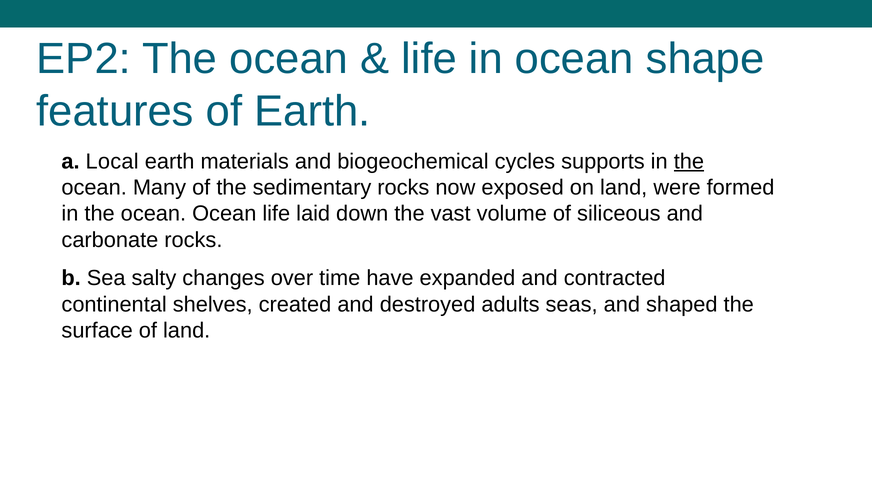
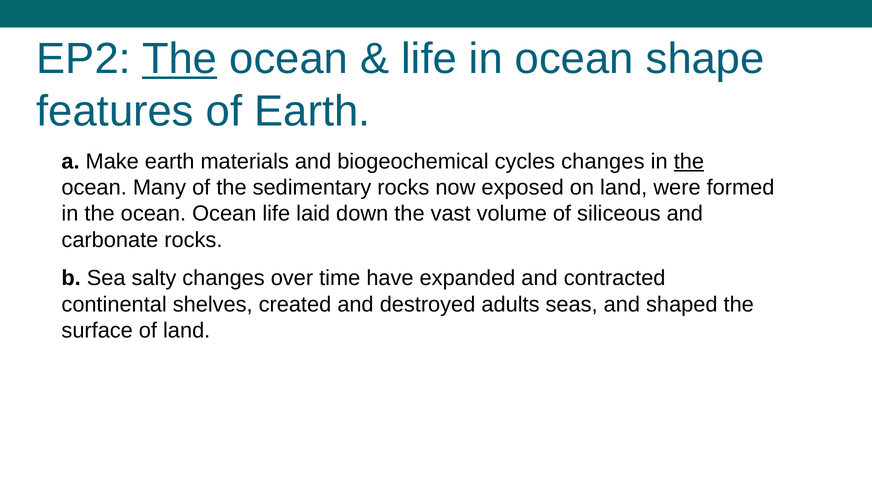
The at (180, 59) underline: none -> present
Local: Local -> Make
cycles supports: supports -> changes
